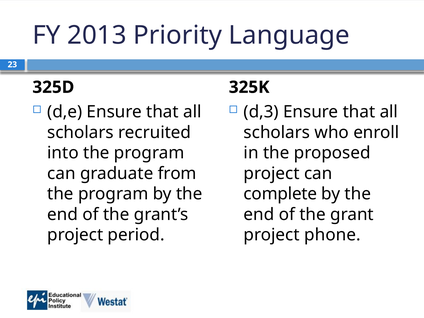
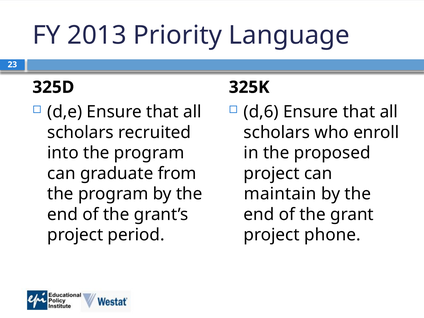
d,3: d,3 -> d,6
complete: complete -> maintain
